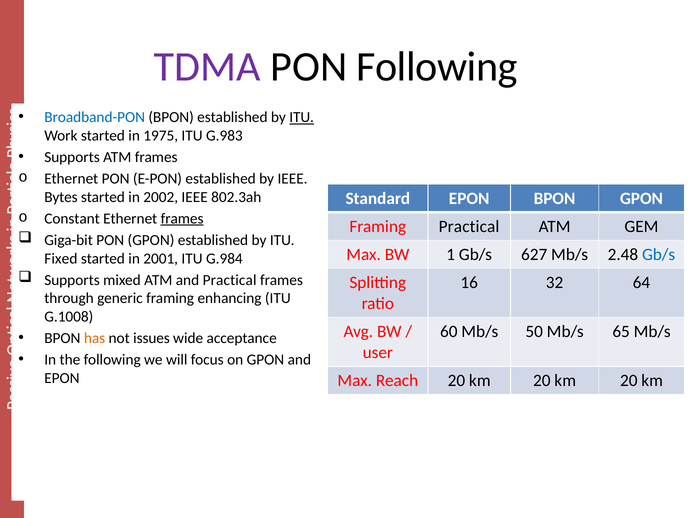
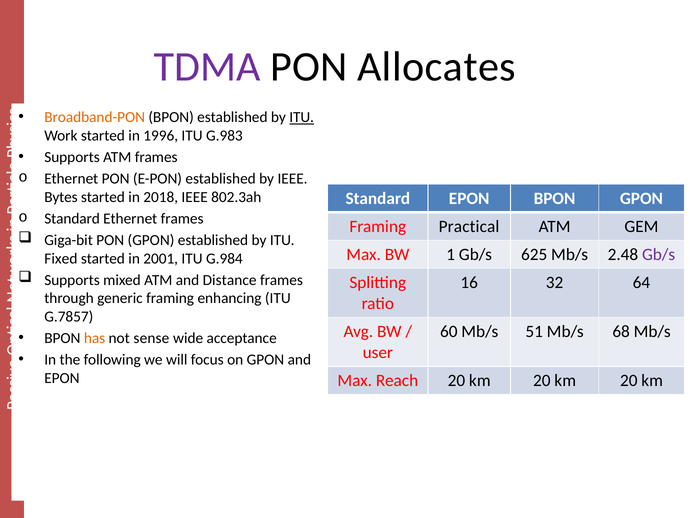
PON Following: Following -> Allocates
Broadband-PON colour: blue -> orange
1975: 1975 -> 1996
2002: 2002 -> 2018
Constant at (72, 218): Constant -> Standard
frames at (182, 218) underline: present -> none
627: 627 -> 625
Gb/s at (659, 254) colour: blue -> purple
and Practical: Practical -> Distance
G.1008: G.1008 -> G.7857
50: 50 -> 51
65: 65 -> 68
issues: issues -> sense
